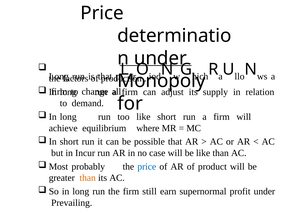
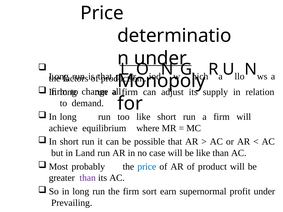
Incur: Incur -> Land
than at (88, 178) colour: orange -> purple
still: still -> sort
